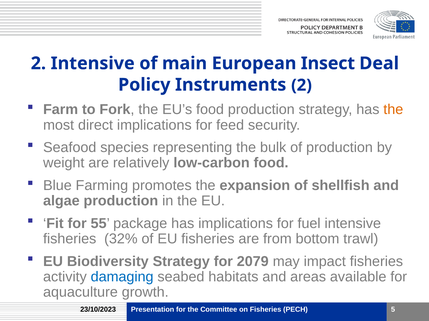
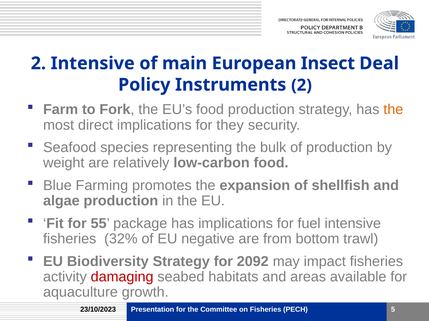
feed: feed -> they
EU fisheries: fisheries -> negative
2079: 2079 -> 2092
damaging colour: blue -> red
